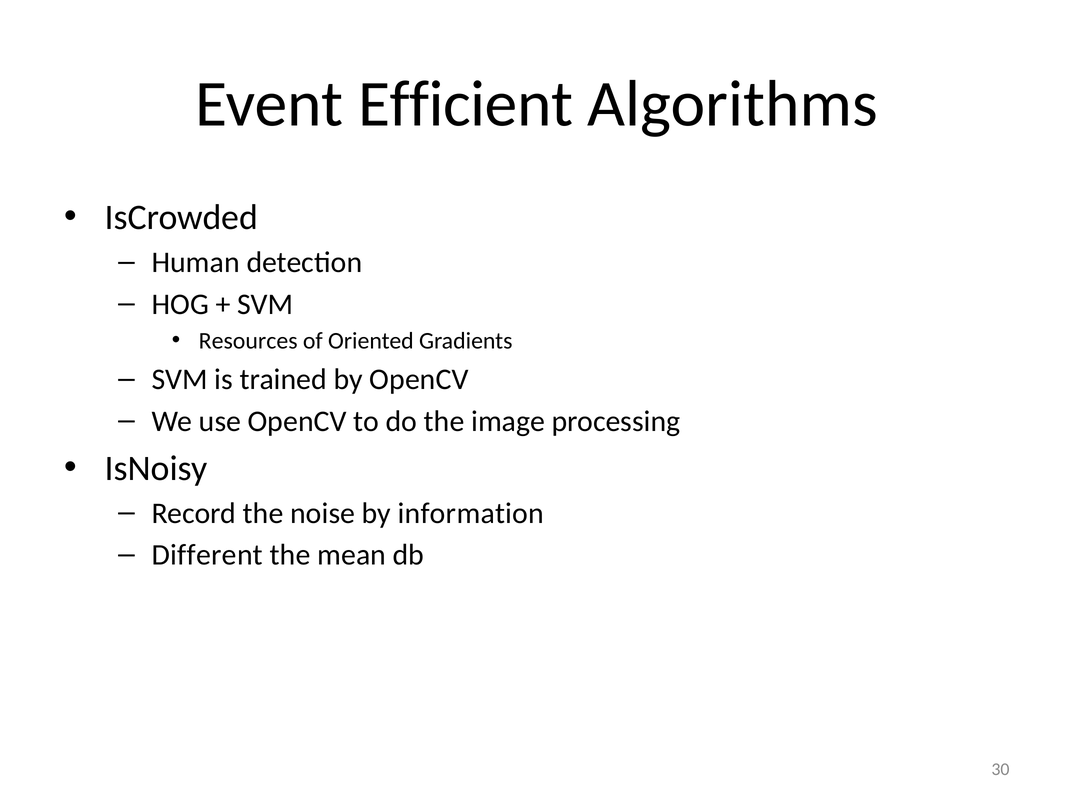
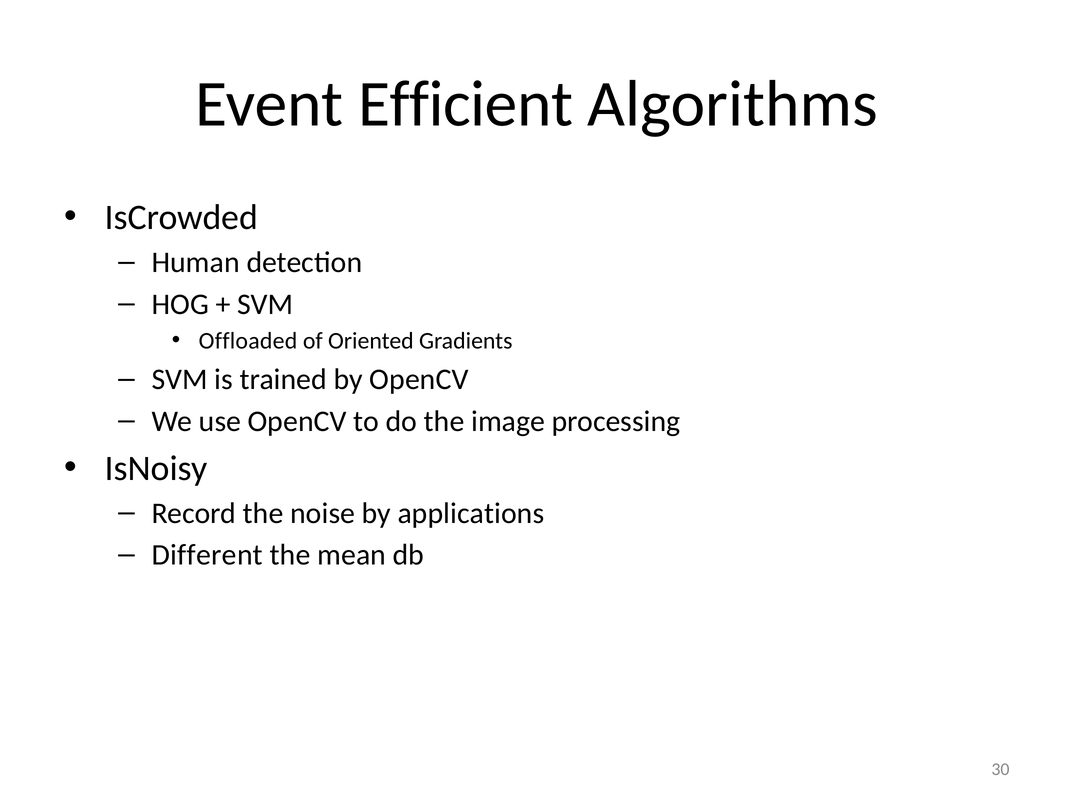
Resources: Resources -> Offloaded
information: information -> applications
